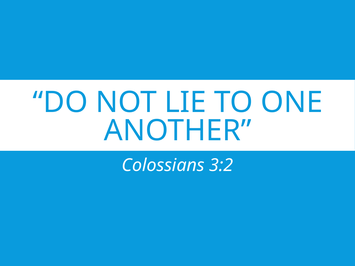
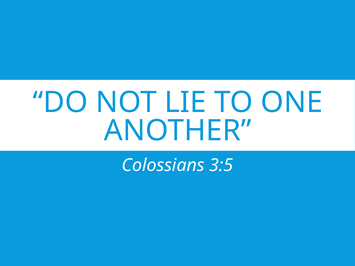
3:2: 3:2 -> 3:5
